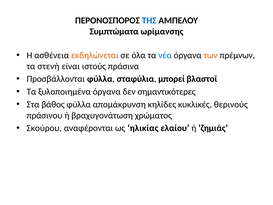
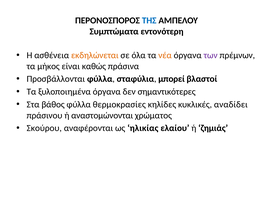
ωρίμανσης: ωρίμανσης -> εντονότερη
νέα colour: blue -> orange
των colour: orange -> purple
στενή: στενή -> μήκος
ιστούς: ιστούς -> καθώς
απομάκρυνση: απομάκρυνση -> θερμοκρασίες
θερινούς: θερινούς -> αναδίδει
βραχυγονάτωση: βραχυγονάτωση -> αναστομώνονται
